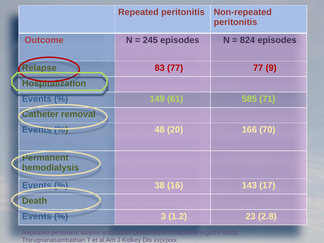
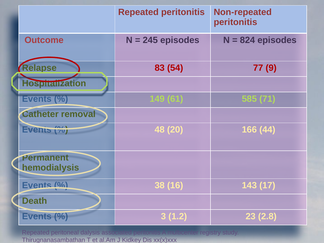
83 77: 77 -> 54
70: 70 -> 44
